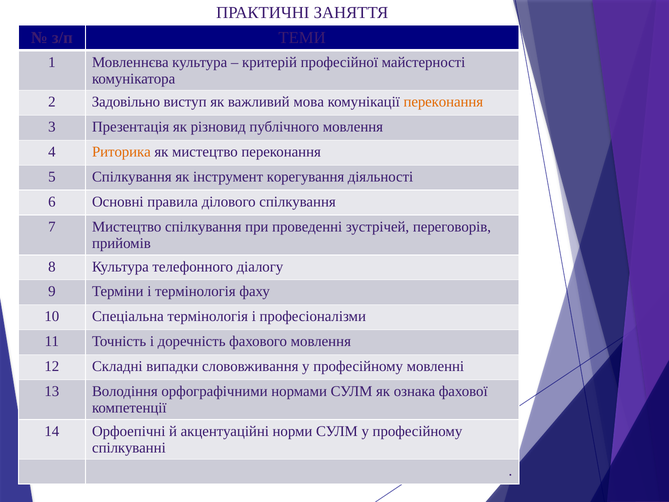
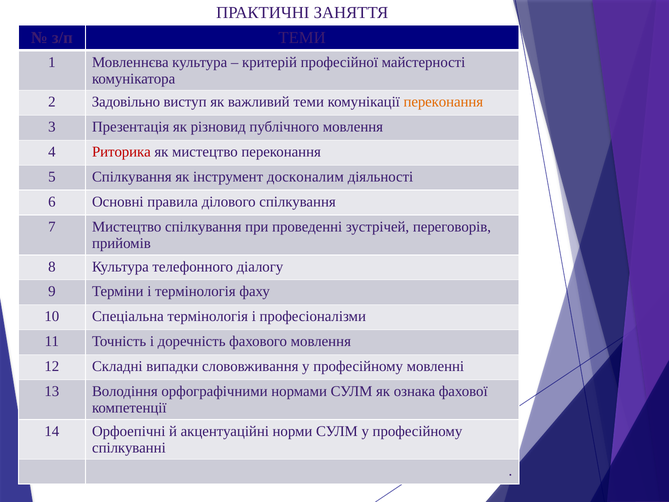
важливий мова: мова -> теми
Риторика colour: orange -> red
корегування: корегування -> досконалим
